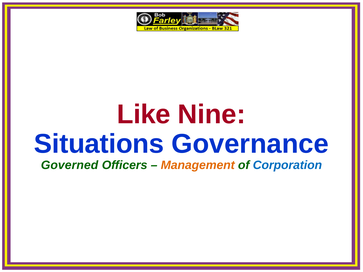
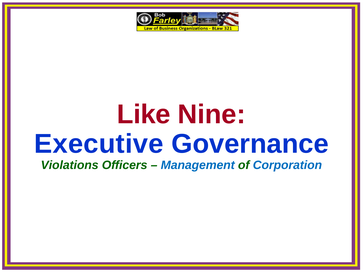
Situations: Situations -> Executive
Governed: Governed -> Violations
Management colour: orange -> blue
